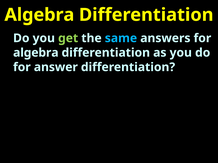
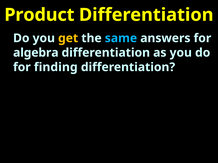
Algebra at (39, 15): Algebra -> Product
get colour: light green -> yellow
answer: answer -> finding
